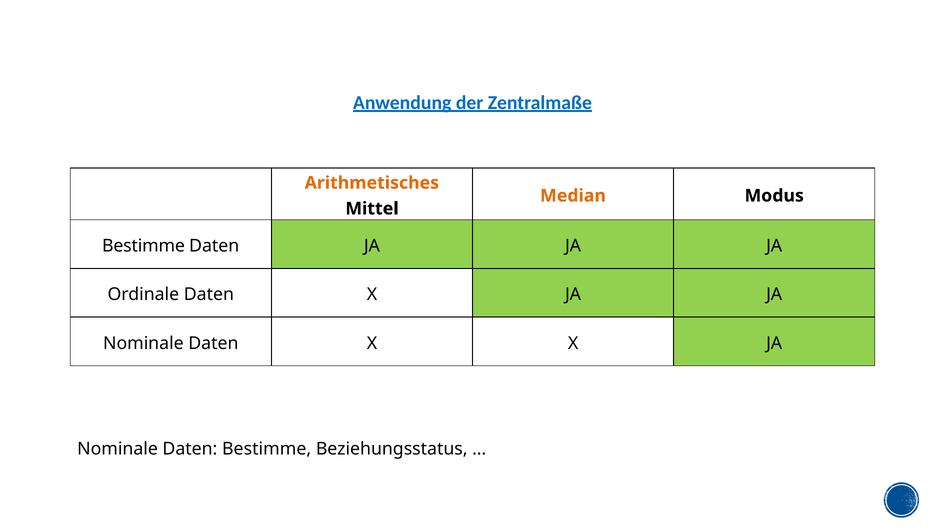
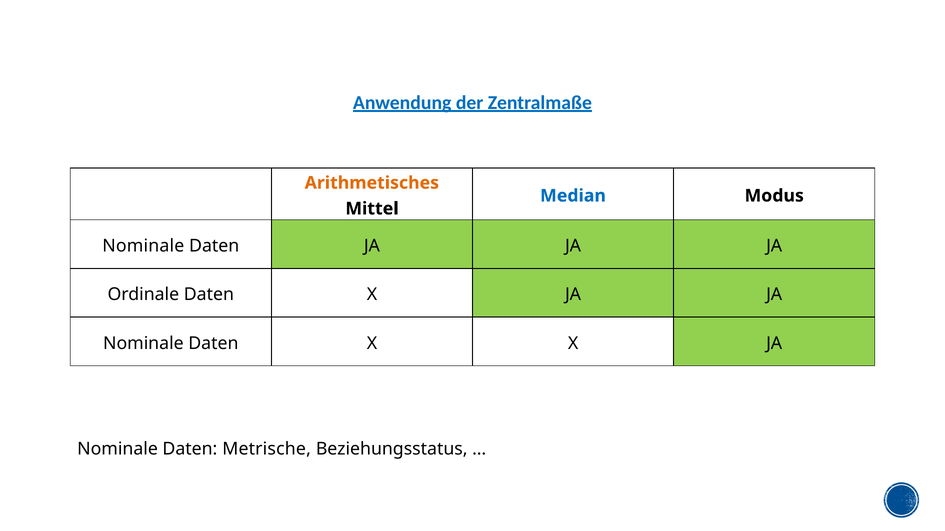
Median colour: orange -> blue
Bestimme at (144, 246): Bestimme -> Nominale
Daten Bestimme: Bestimme -> Metrische
